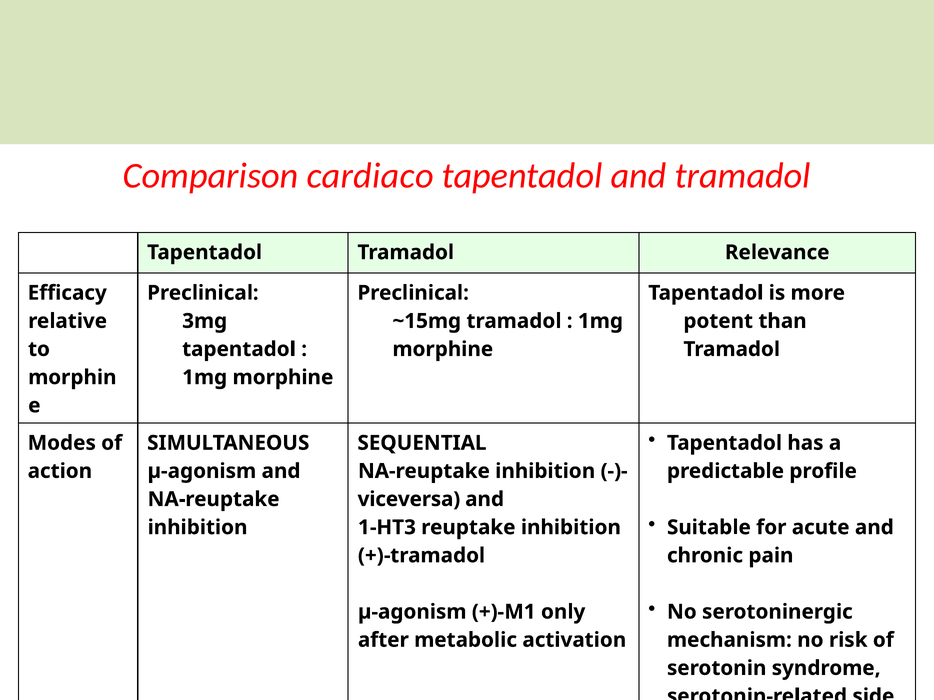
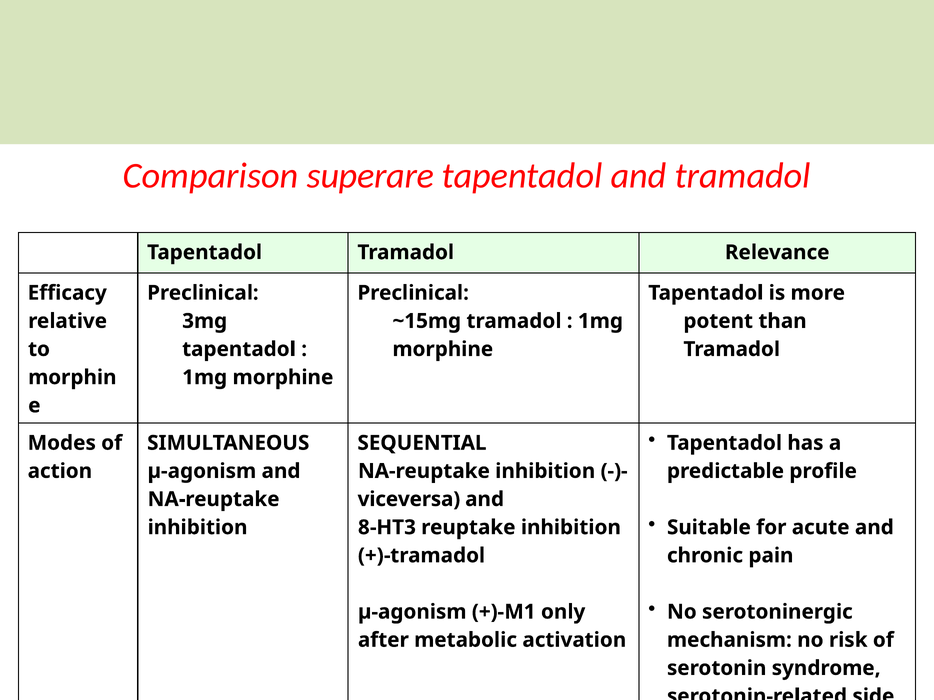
cardiaco: cardiaco -> superare
1-HT3: 1-HT3 -> 8-HT3
